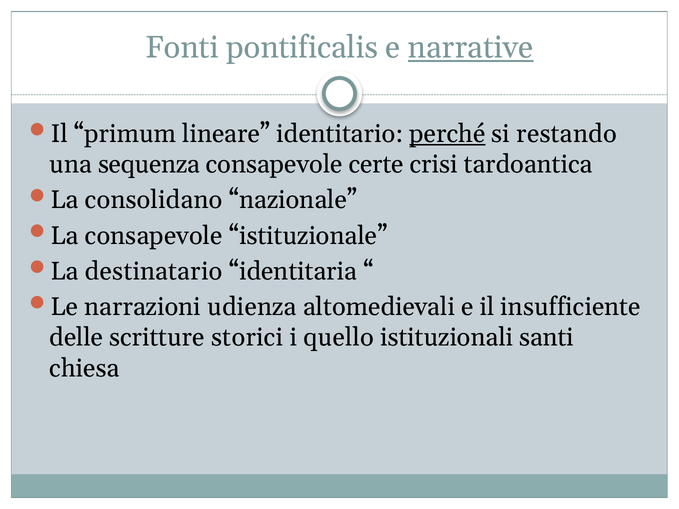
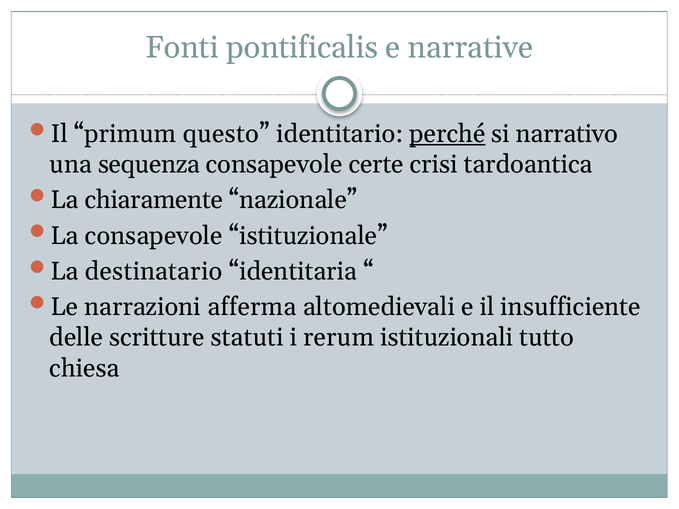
narrative underline: present -> none
lineare: lineare -> questo
restando: restando -> narrativo
consolidano: consolidano -> chiaramente
udienza: udienza -> afferma
storici: storici -> statuti
quello: quello -> rerum
santi: santi -> tutto
